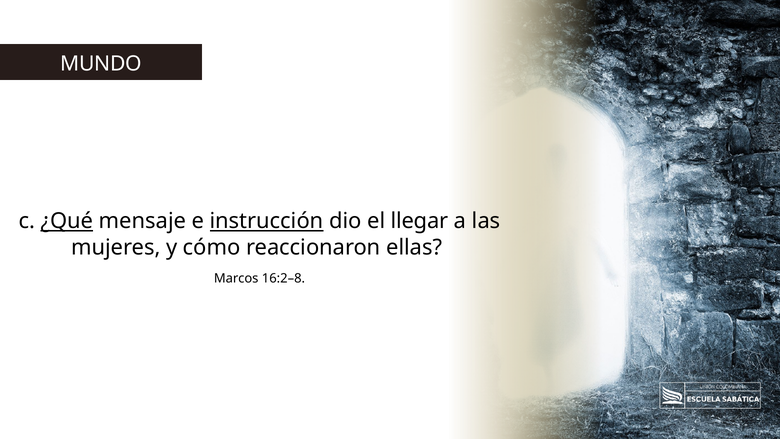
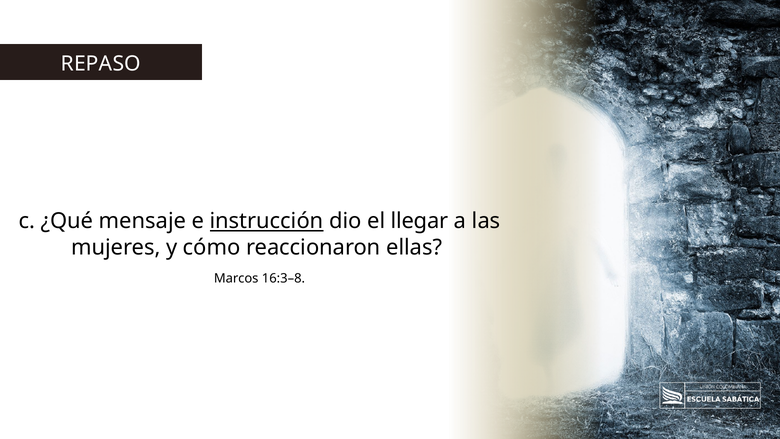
MUNDO: MUNDO -> REPASO
¿Qué underline: present -> none
16:2–8: 16:2–8 -> 16:3–8
